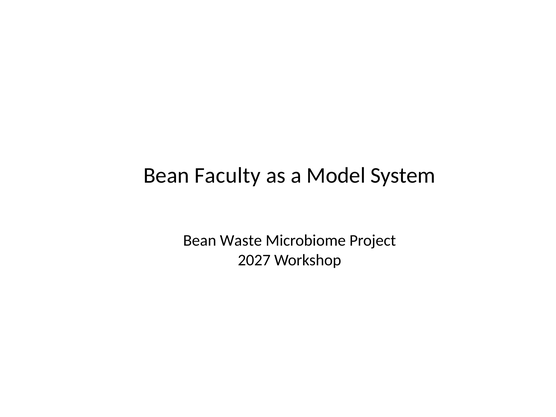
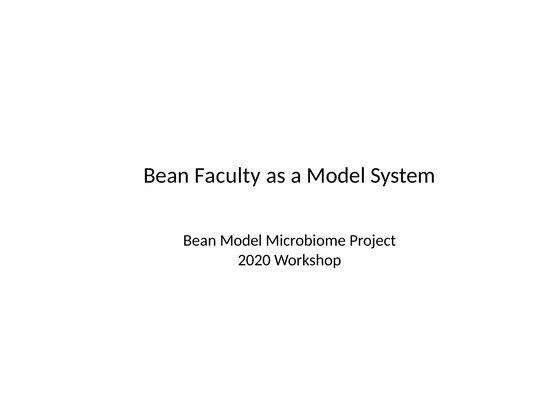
Bean Waste: Waste -> Model
2027: 2027 -> 2020
